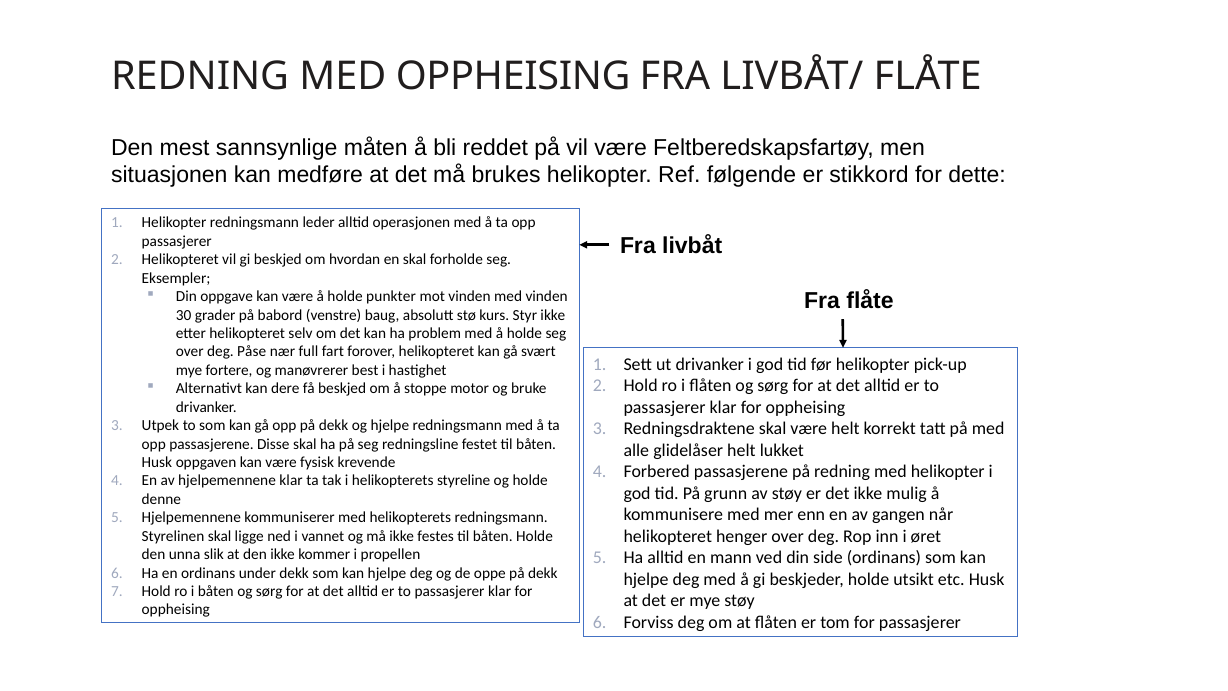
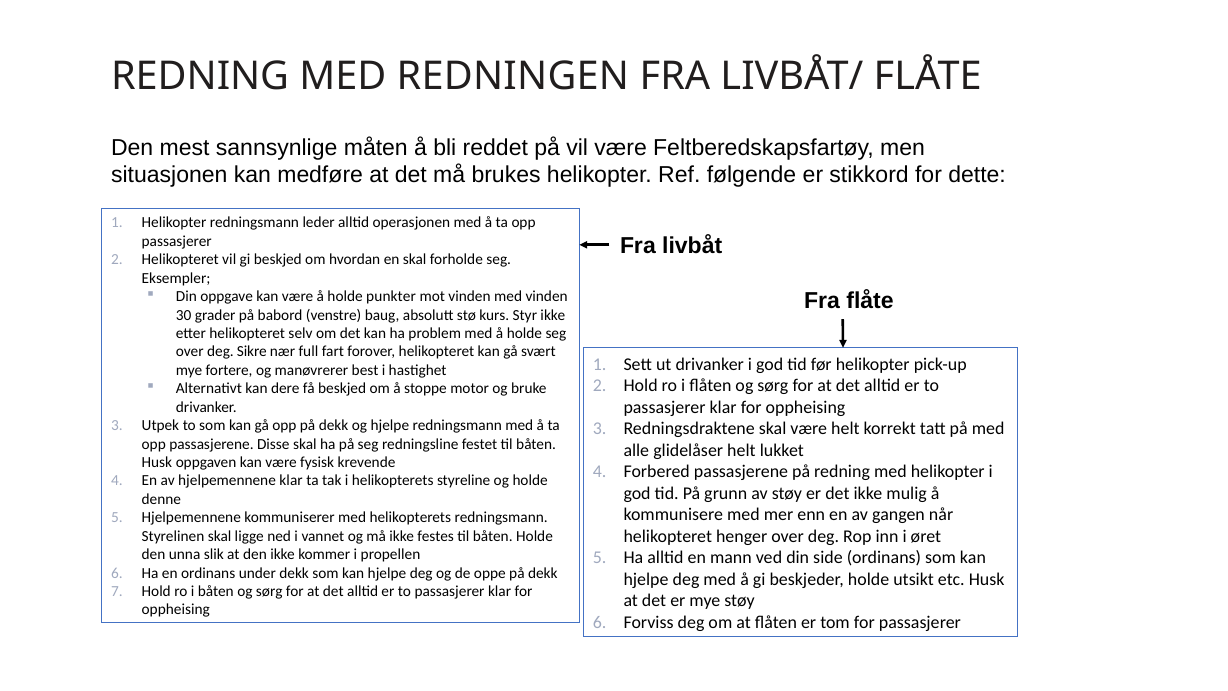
MED OPPHEISING: OPPHEISING -> REDNINGEN
Påse: Påse -> Sikre
